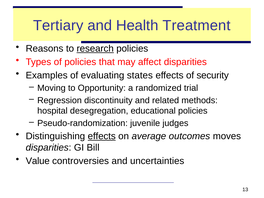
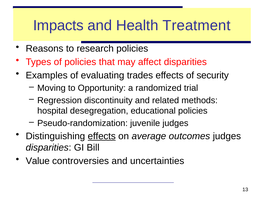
Tertiary: Tertiary -> Impacts
research underline: present -> none
states: states -> trades
outcomes moves: moves -> judges
